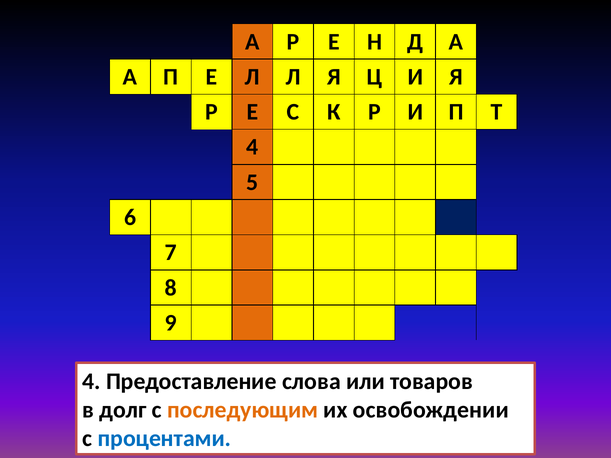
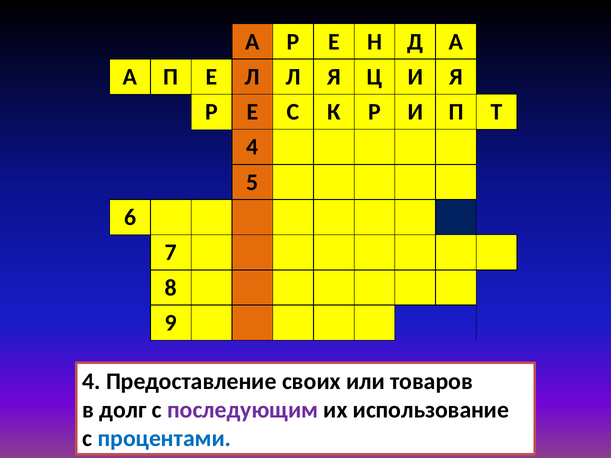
слова: слова -> своих
последующим colour: orange -> purple
освобождении: освобождении -> использование
